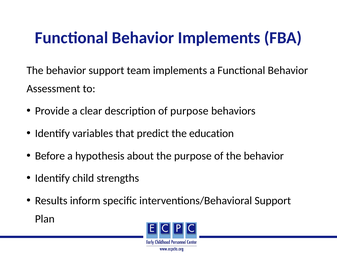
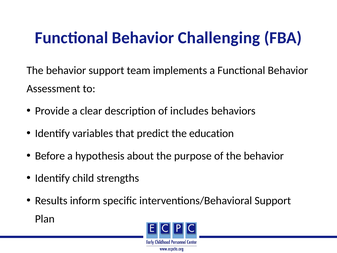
Behavior Implements: Implements -> Challenging
of purpose: purpose -> includes
